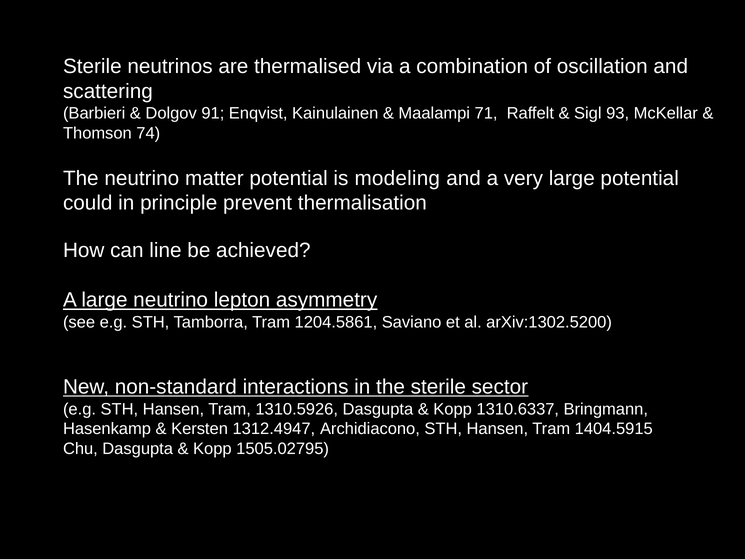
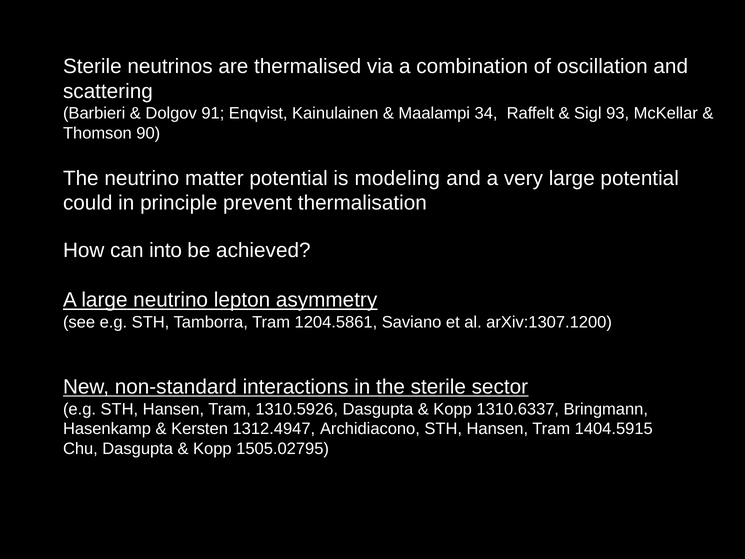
71: 71 -> 34
74: 74 -> 90
line: line -> into
arXiv:1302.5200: arXiv:1302.5200 -> arXiv:1307.1200
